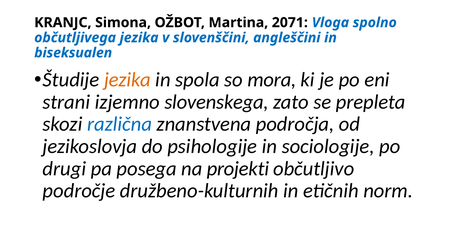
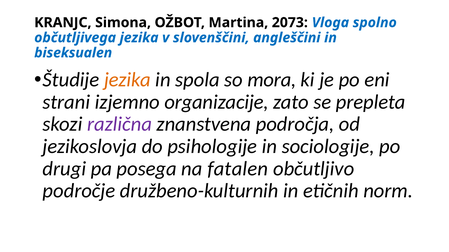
2071: 2071 -> 2073
slovenskega: slovenskega -> organizacije
različna colour: blue -> purple
projekti: projekti -> fatalen
